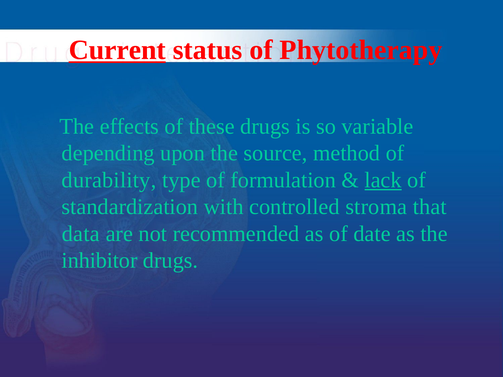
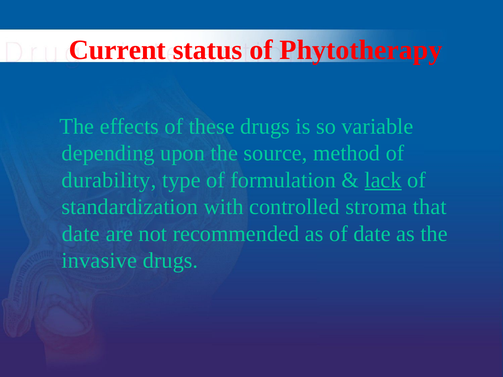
Current underline: present -> none
data at (81, 234): data -> date
inhibitor: inhibitor -> invasive
